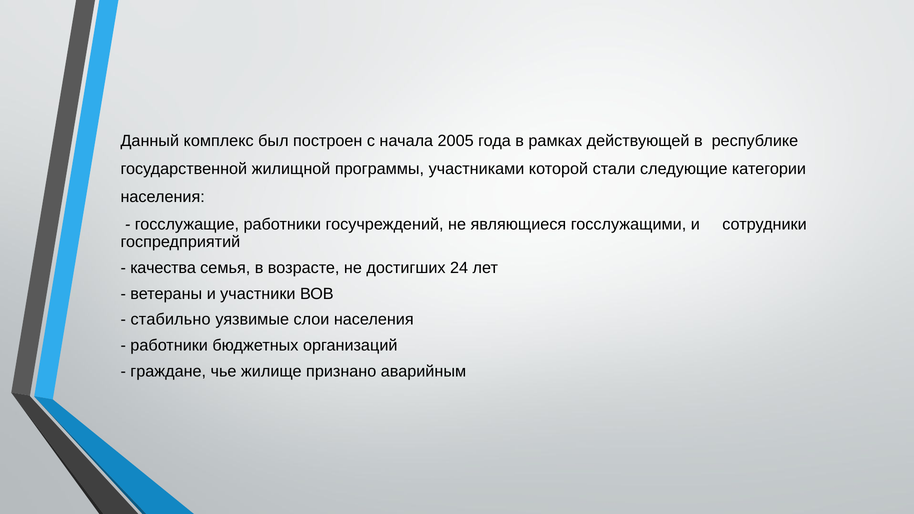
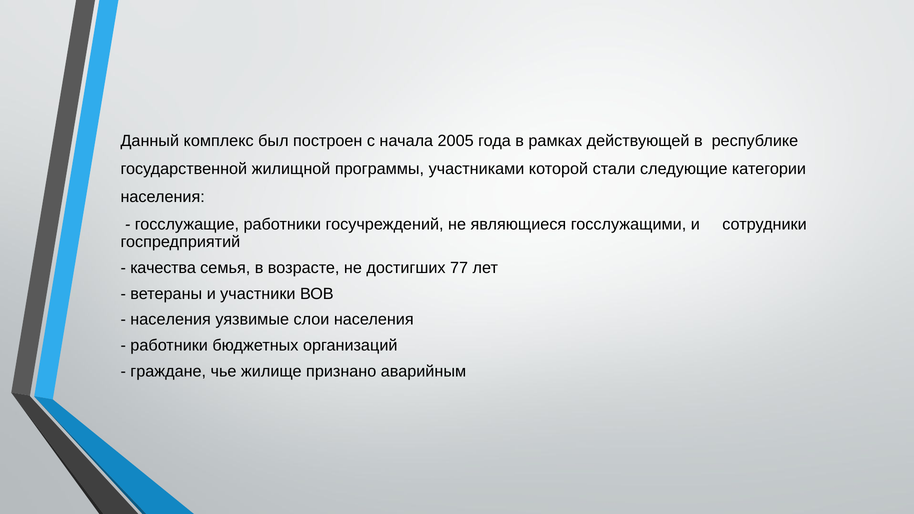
24: 24 -> 77
стабильно at (171, 320): стабильно -> населения
